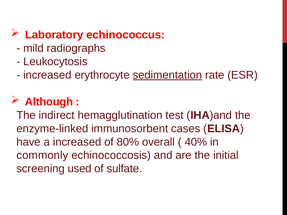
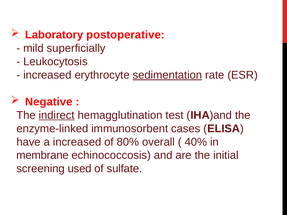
echinococcus: echinococcus -> postoperative
radiographs: radiographs -> superficially
Although: Although -> Negative
indirect underline: none -> present
commonly: commonly -> membrane
